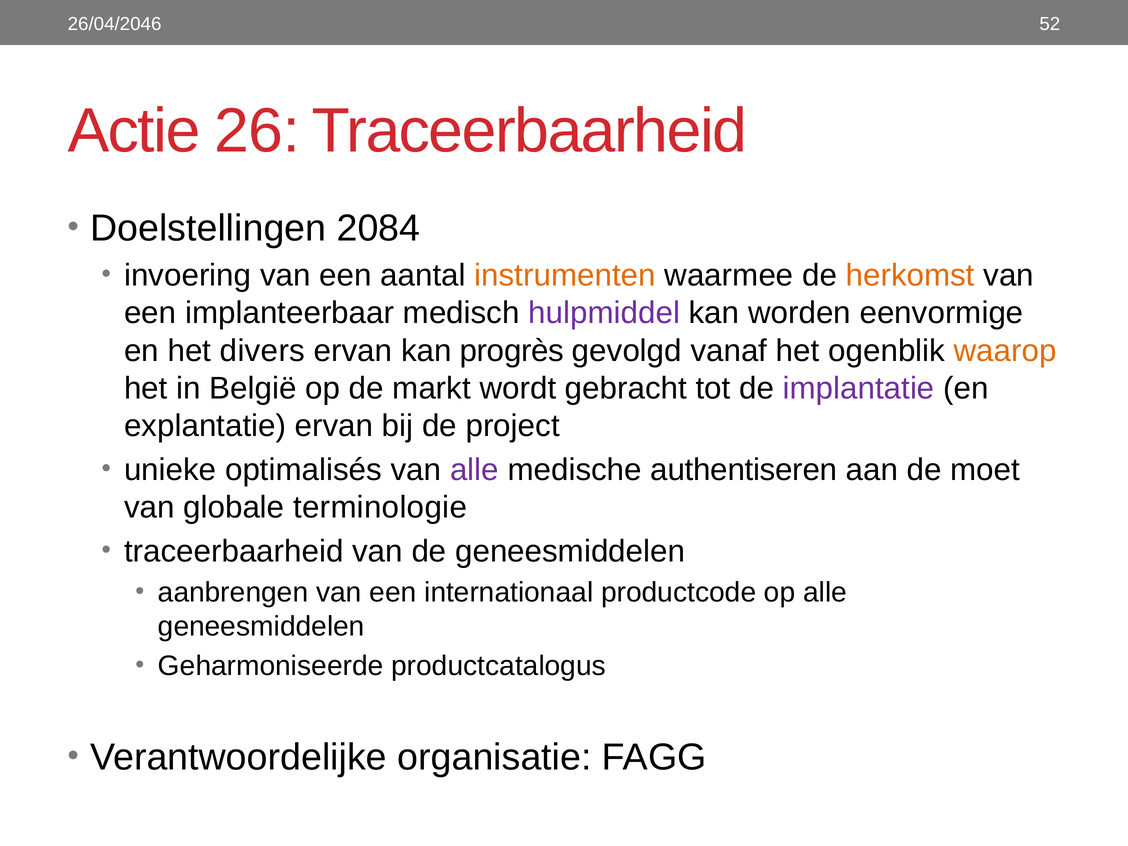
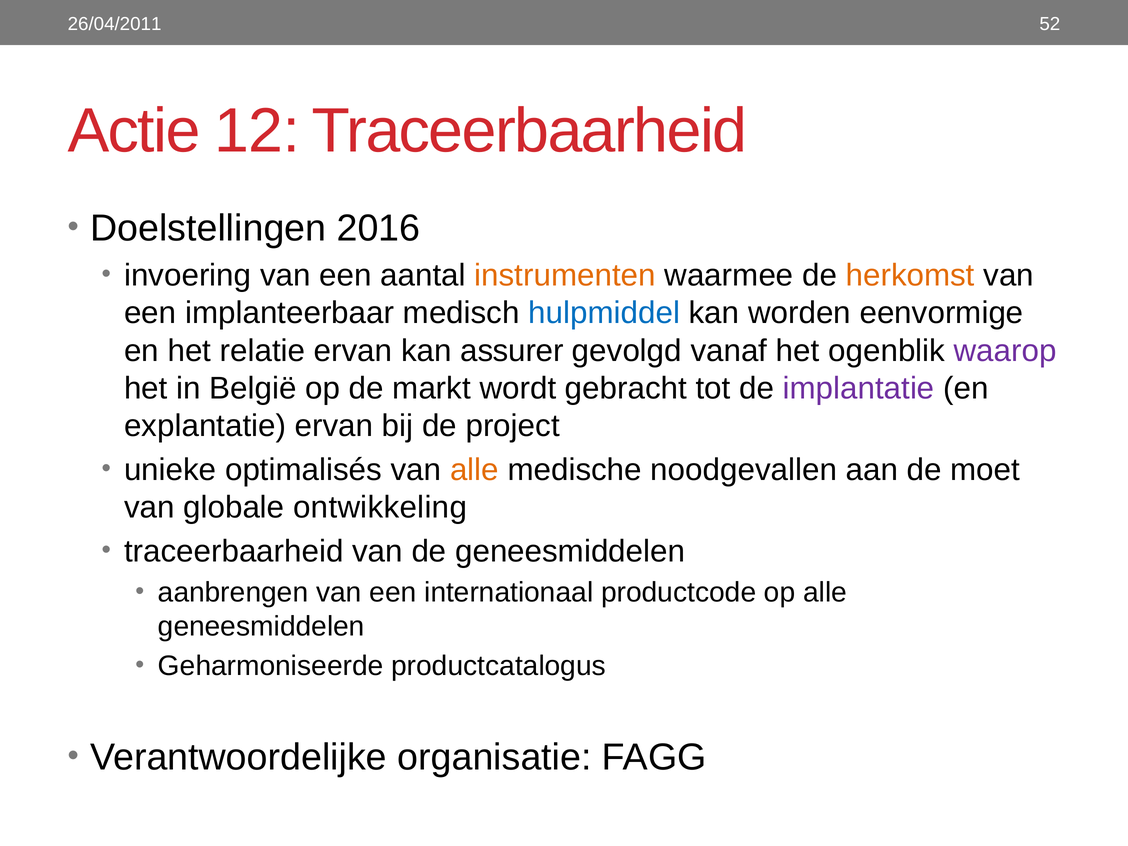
26/04/2046: 26/04/2046 -> 26/04/2011
26: 26 -> 12
2084: 2084 -> 2016
hulpmiddel colour: purple -> blue
divers: divers -> relatie
progrès: progrès -> assurer
waarop colour: orange -> purple
alle at (474, 470) colour: purple -> orange
authentiseren: authentiseren -> noodgevallen
terminologie: terminologie -> ontwikkeling
